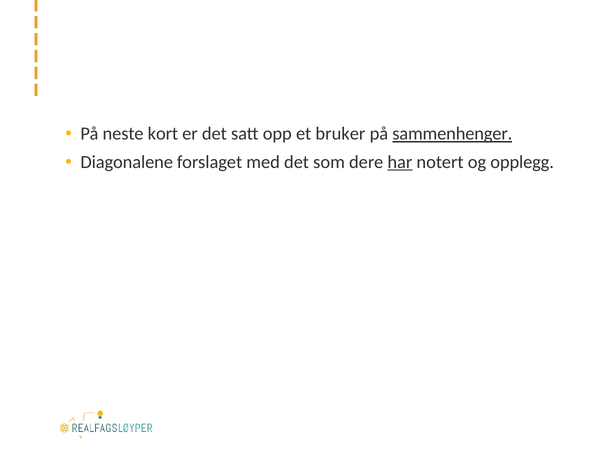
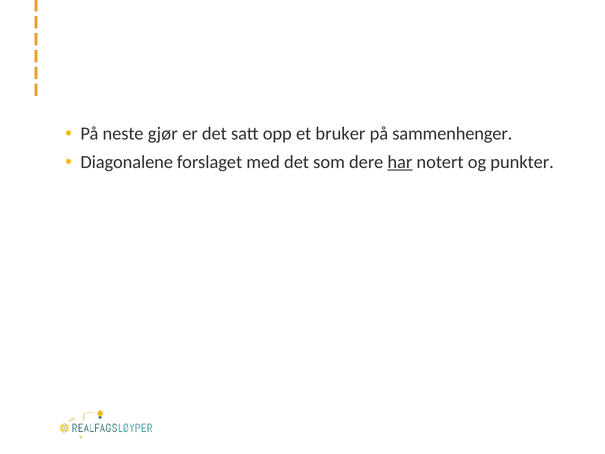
kort: kort -> gjør
sammenhenger underline: present -> none
opplegg: opplegg -> punkter
